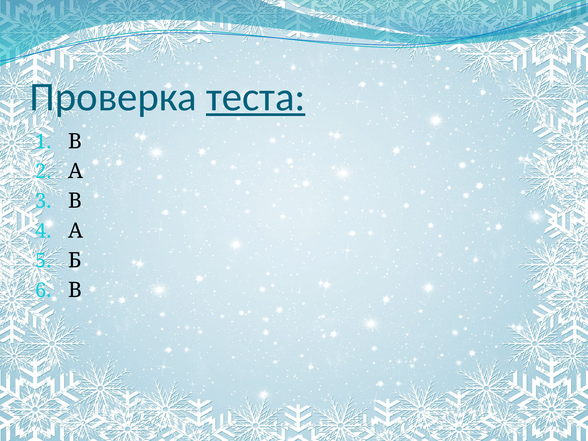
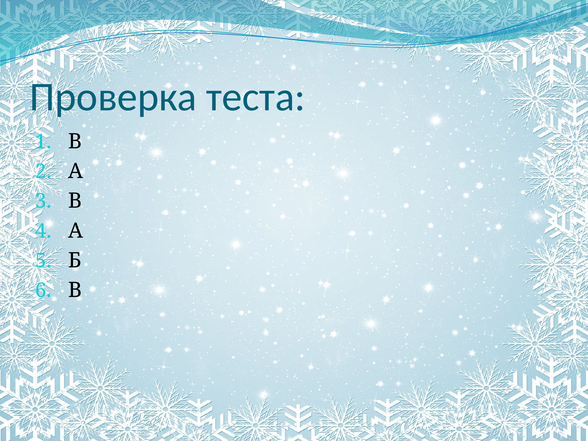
теста underline: present -> none
